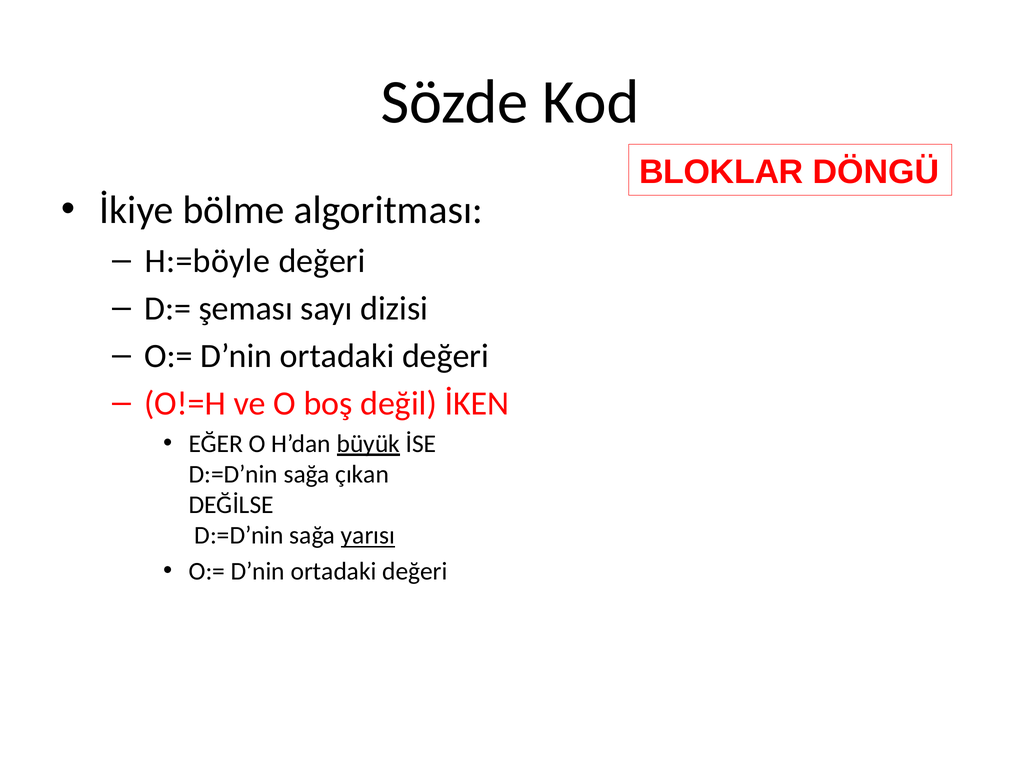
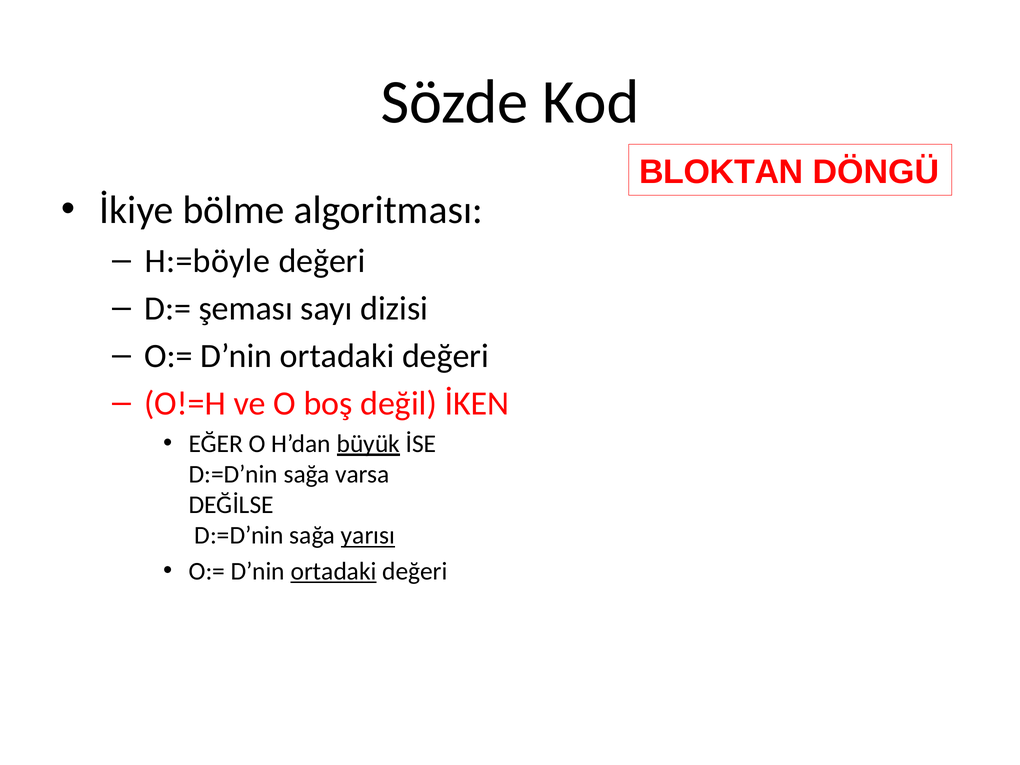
BLOKLAR: BLOKLAR -> BLOKTAN
çıkan: çıkan -> varsa
ortadaki at (334, 571) underline: none -> present
